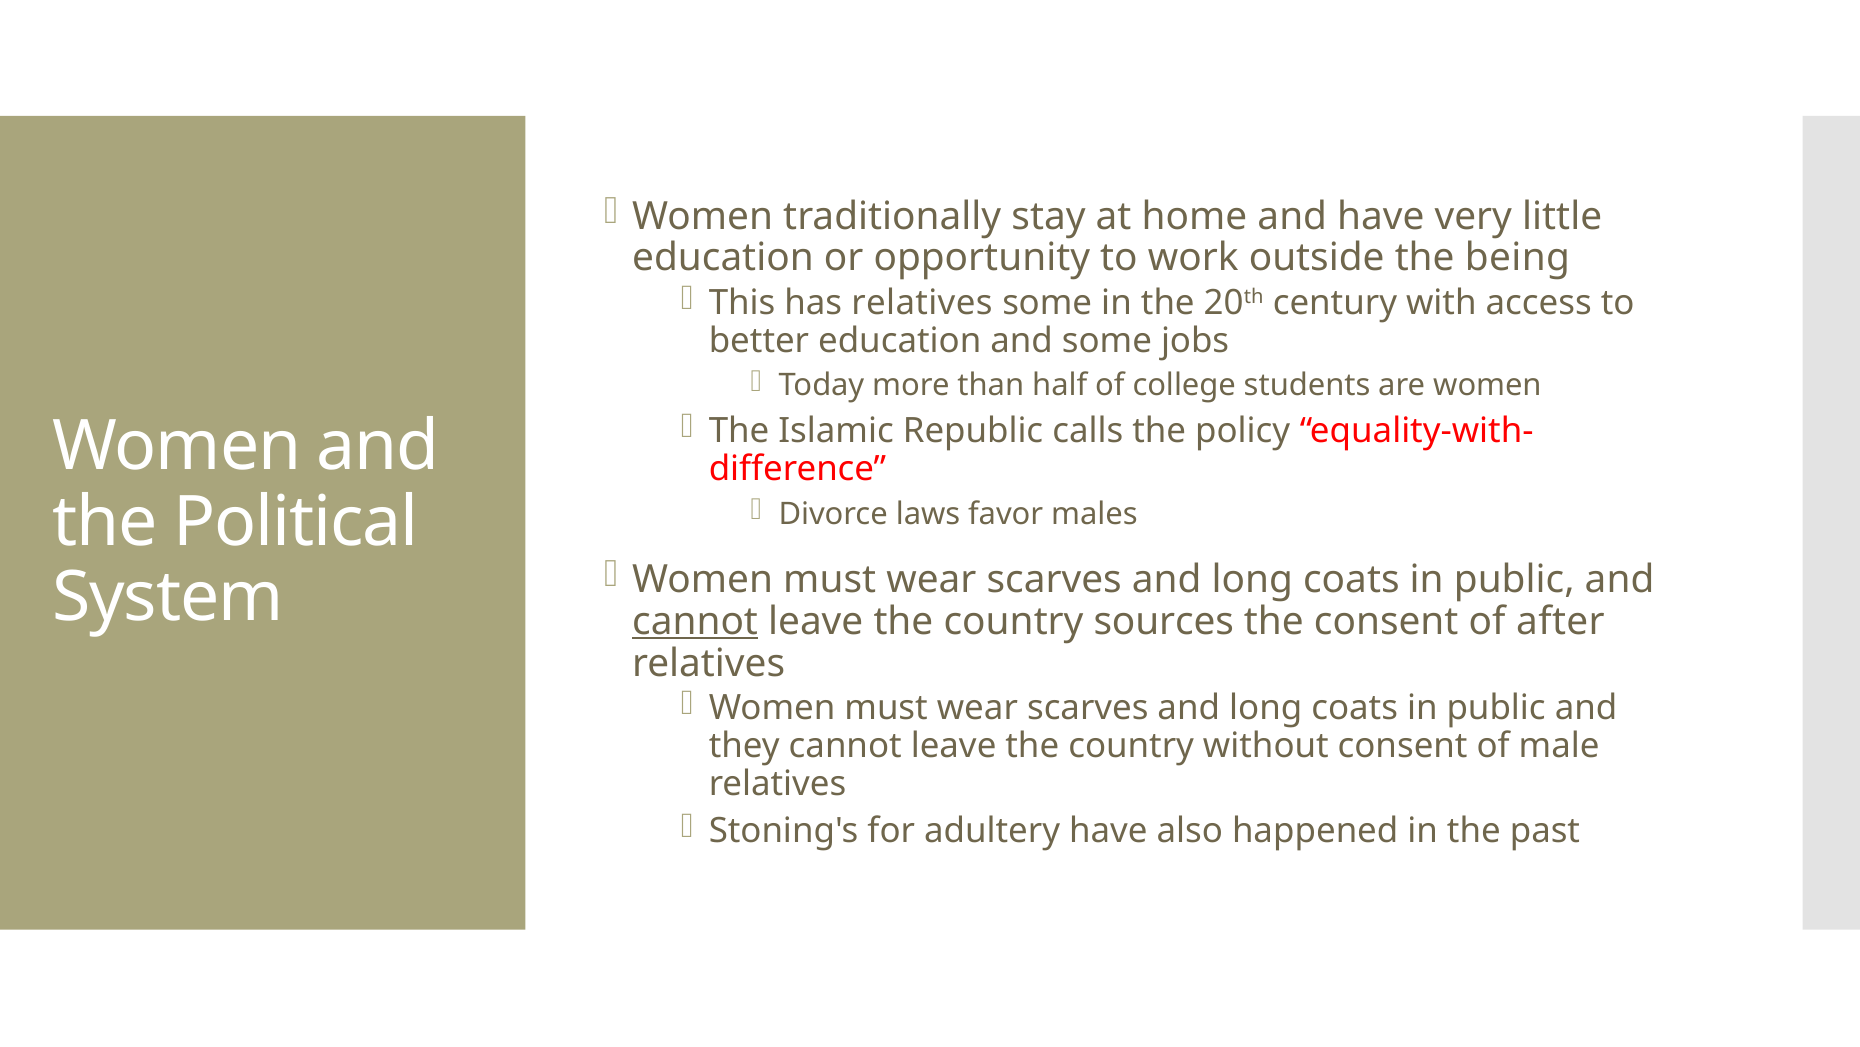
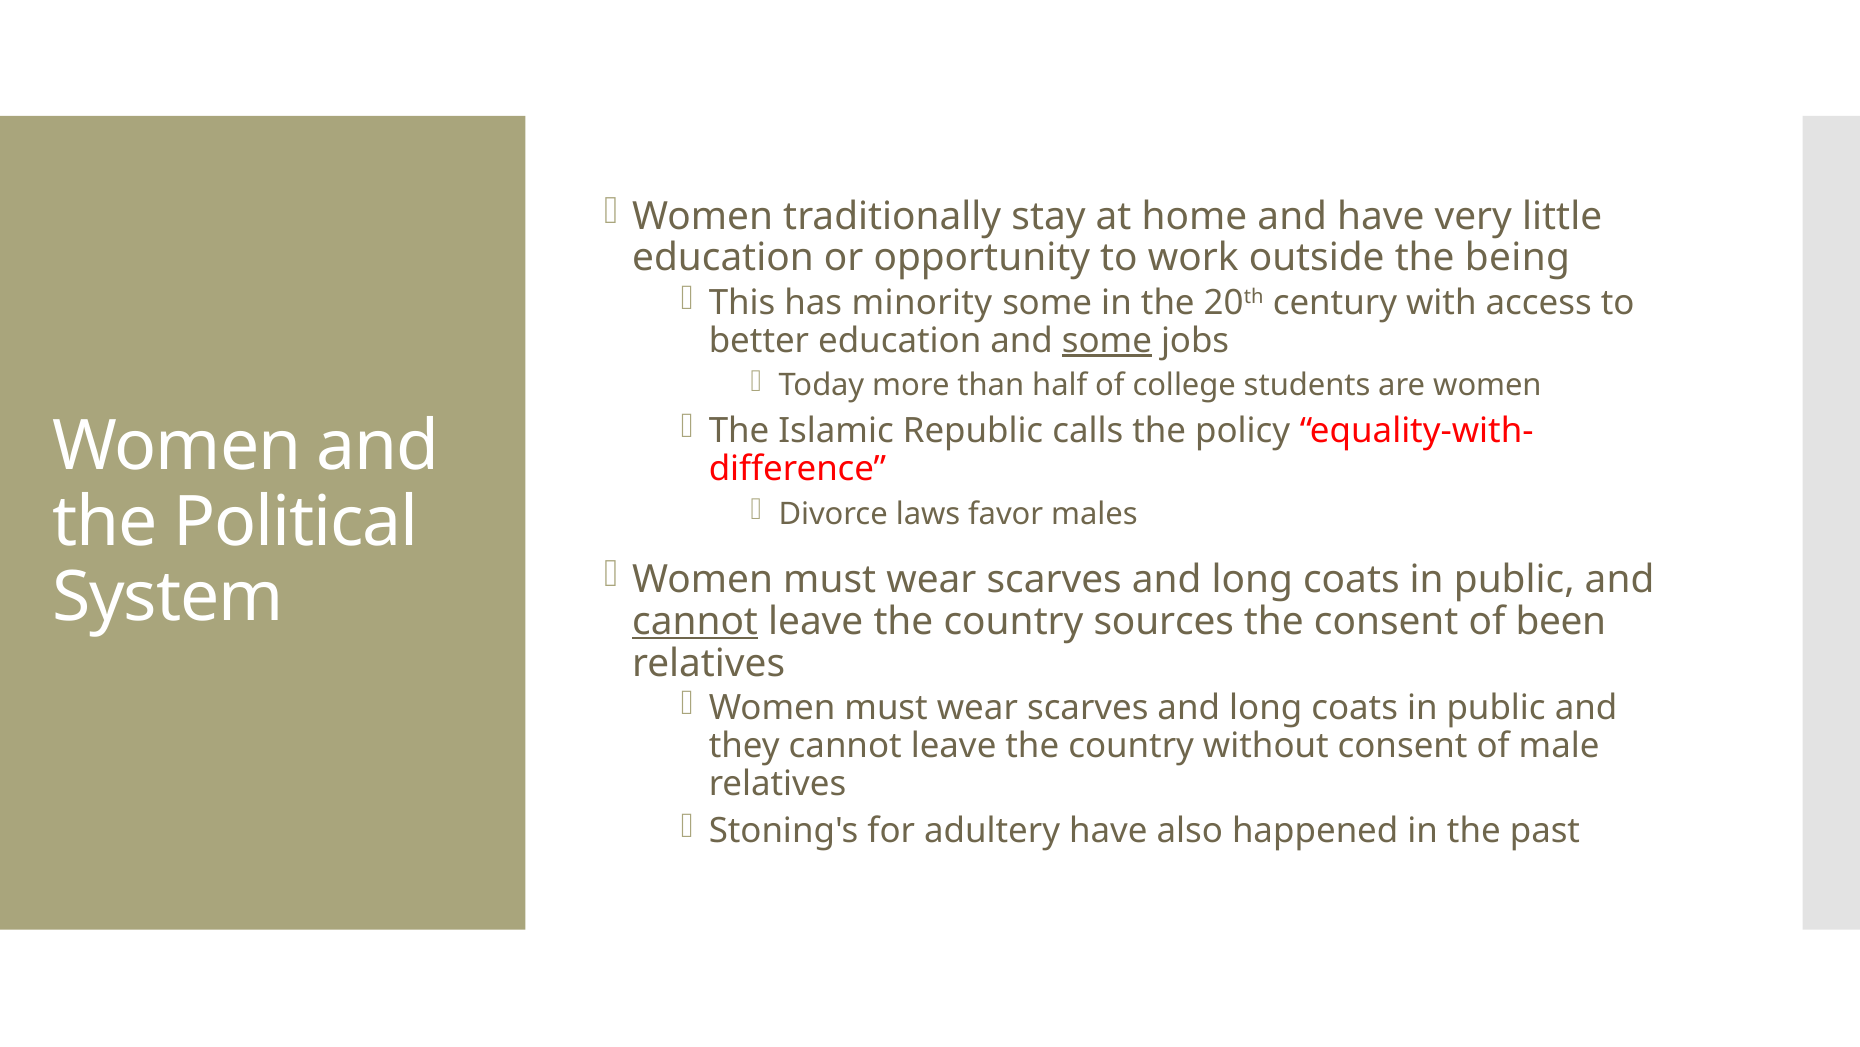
has relatives: relatives -> minority
some at (1107, 340) underline: none -> present
after: after -> been
